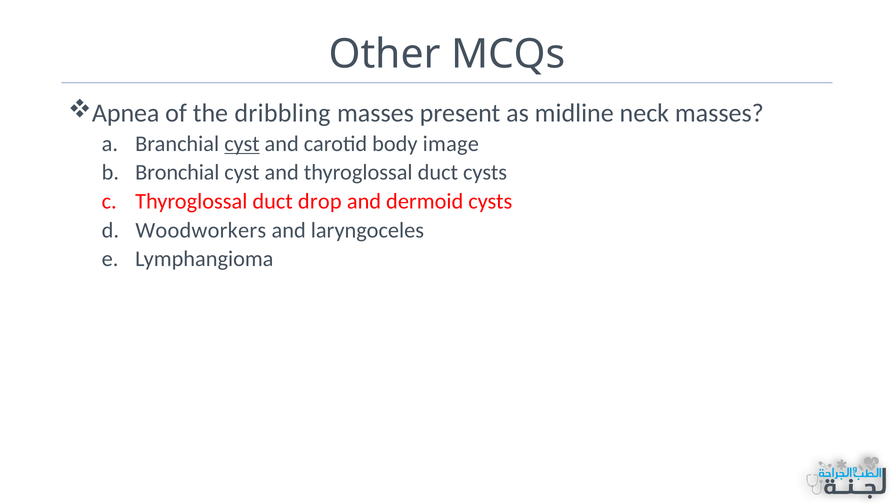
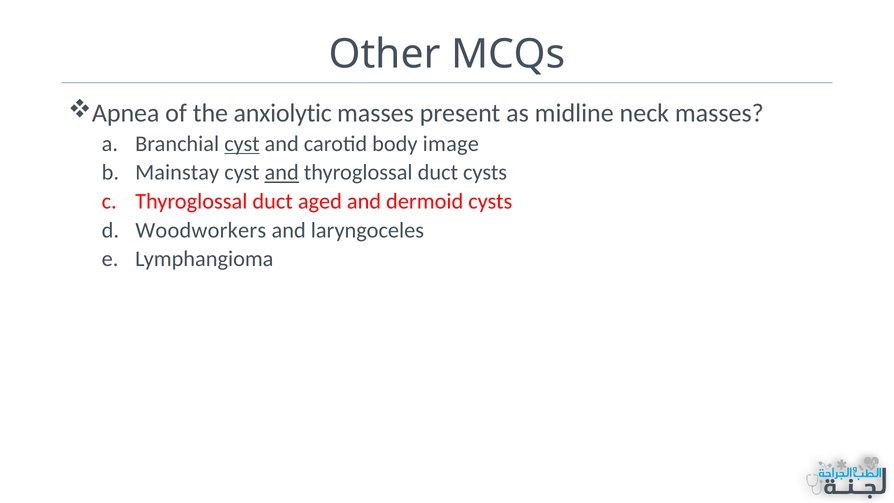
dribbling: dribbling -> anxiolytic
Bronchial: Bronchial -> Mainstay
and at (282, 173) underline: none -> present
drop: drop -> aged
